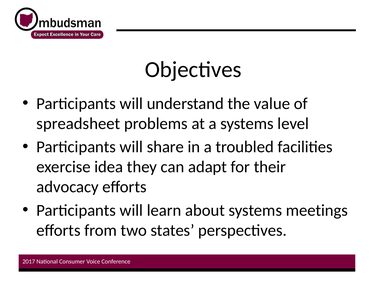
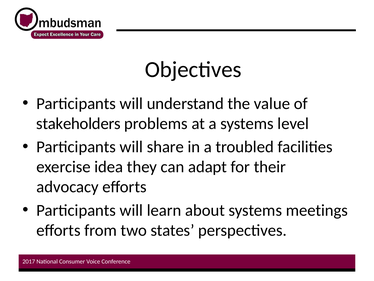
spreadsheet: spreadsheet -> stakeholders
